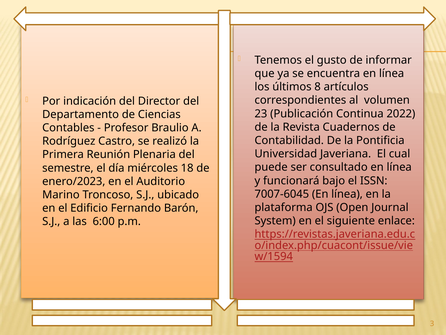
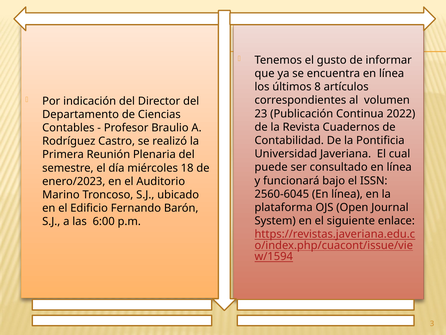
7007-6045: 7007-6045 -> 2560-6045
